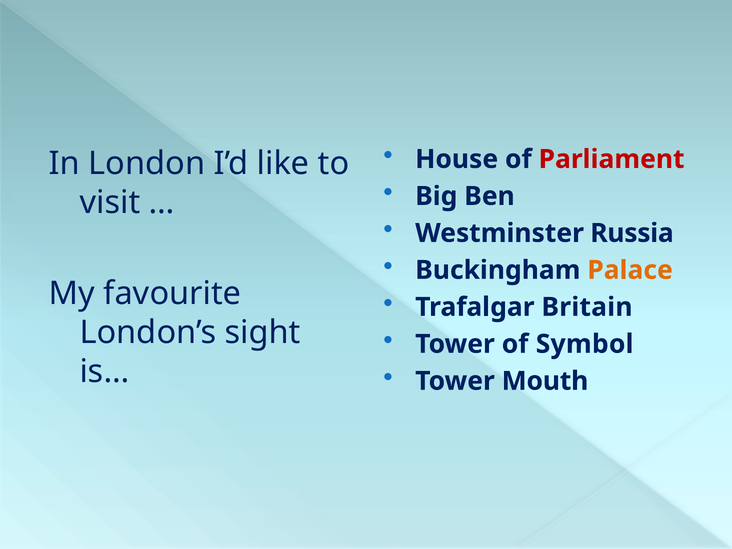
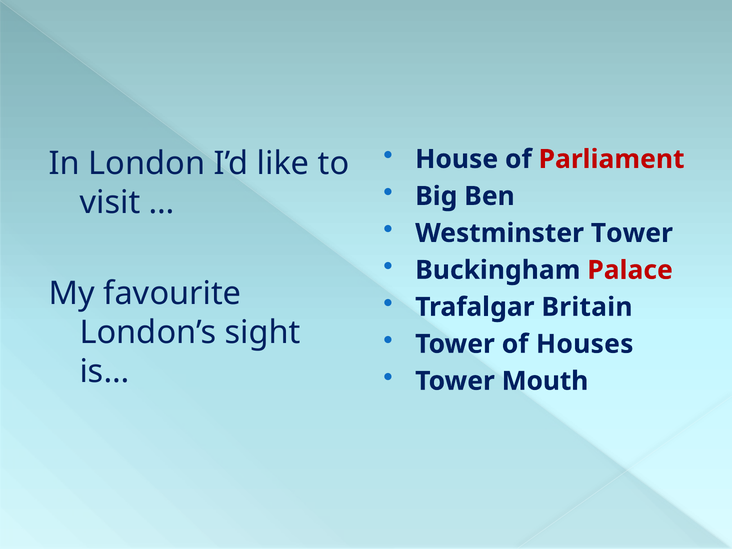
Westminster Russia: Russia -> Tower
Palace colour: orange -> red
Symbol: Symbol -> Houses
